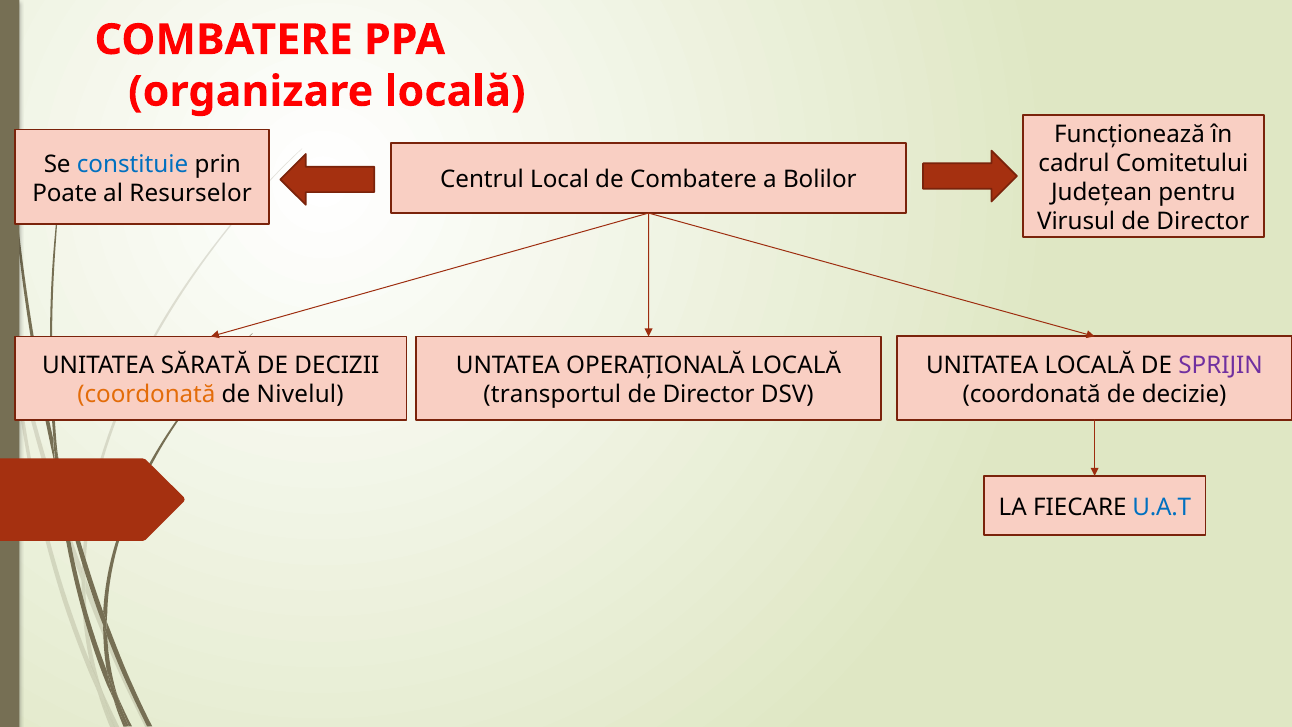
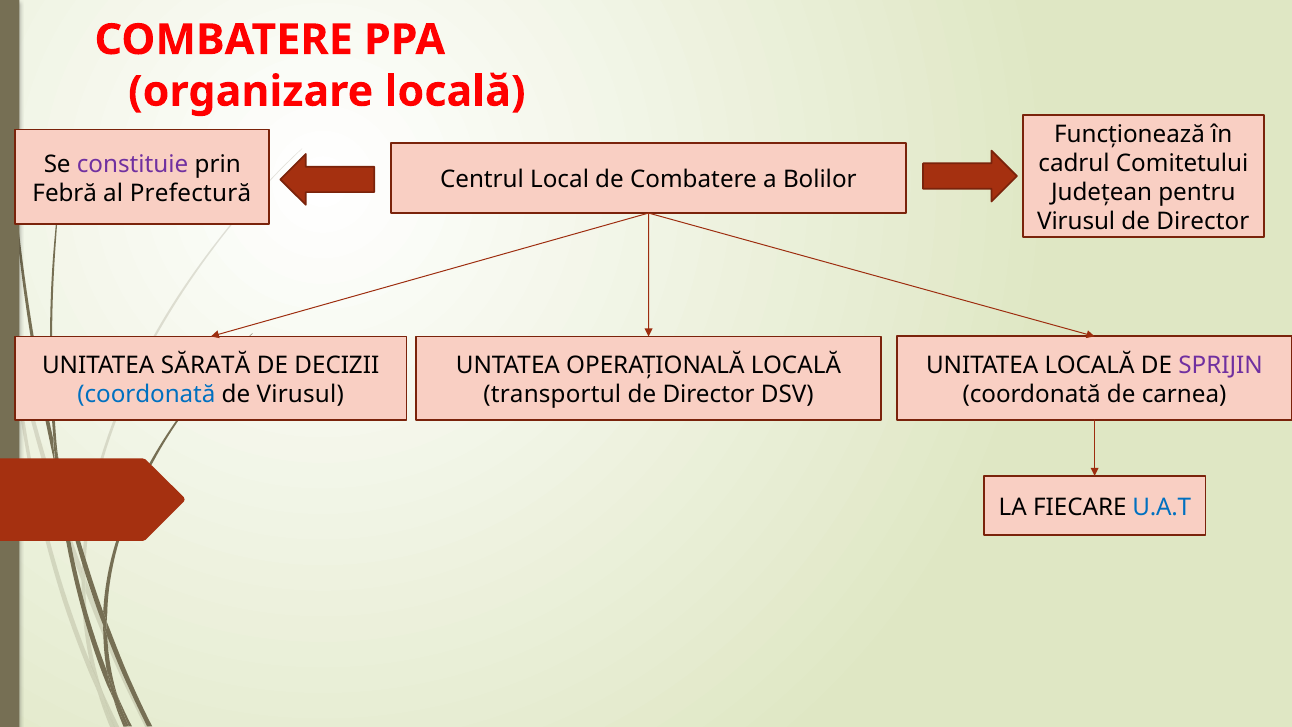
constituie colour: blue -> purple
Poate: Poate -> Febră
Resurselor: Resurselor -> Prefectură
decizie: decizie -> carnea
coordonată at (146, 394) colour: orange -> blue
de Nivelul: Nivelul -> Virusul
